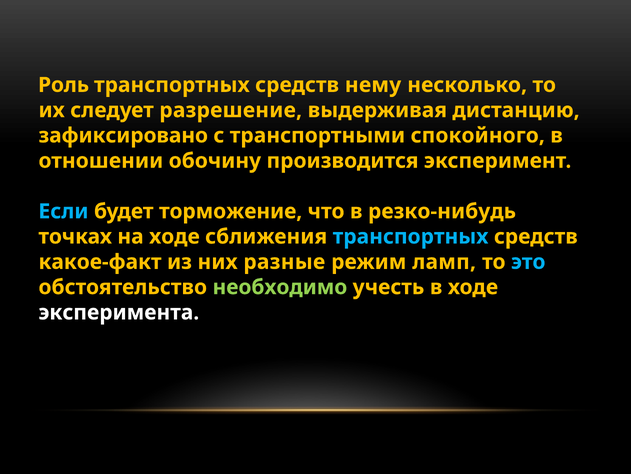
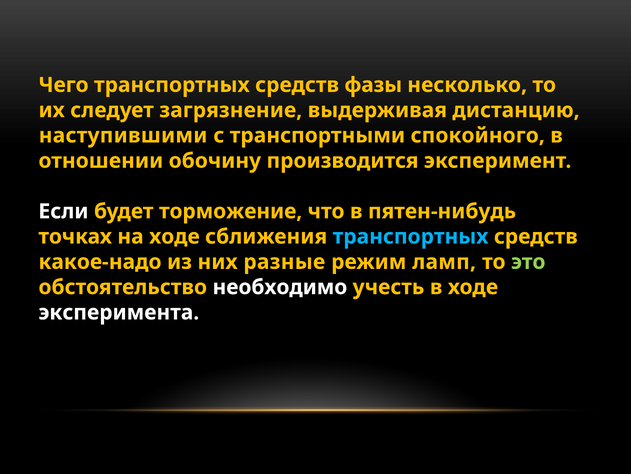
Роль: Роль -> Чего
нему: нему -> фазы
разрешение: разрешение -> загрязнение
зафиксировано: зафиксировано -> наступившими
Если colour: light blue -> white
резко-нибудь: резко-нибудь -> пятен-нибудь
какое-факт: какое-факт -> какое-надо
это colour: light blue -> light green
необходимо colour: light green -> white
